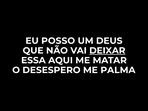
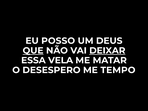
QUE underline: none -> present
AQUI: AQUI -> VELA
PALMA: PALMA -> TEMPO
